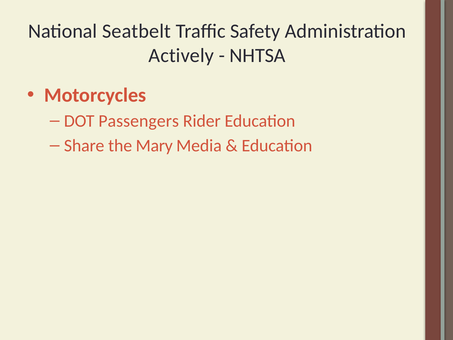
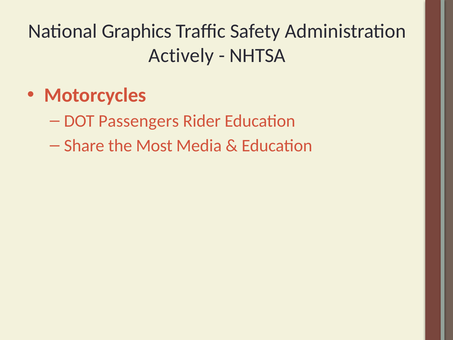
Seatbelt: Seatbelt -> Graphics
Mary: Mary -> Most
